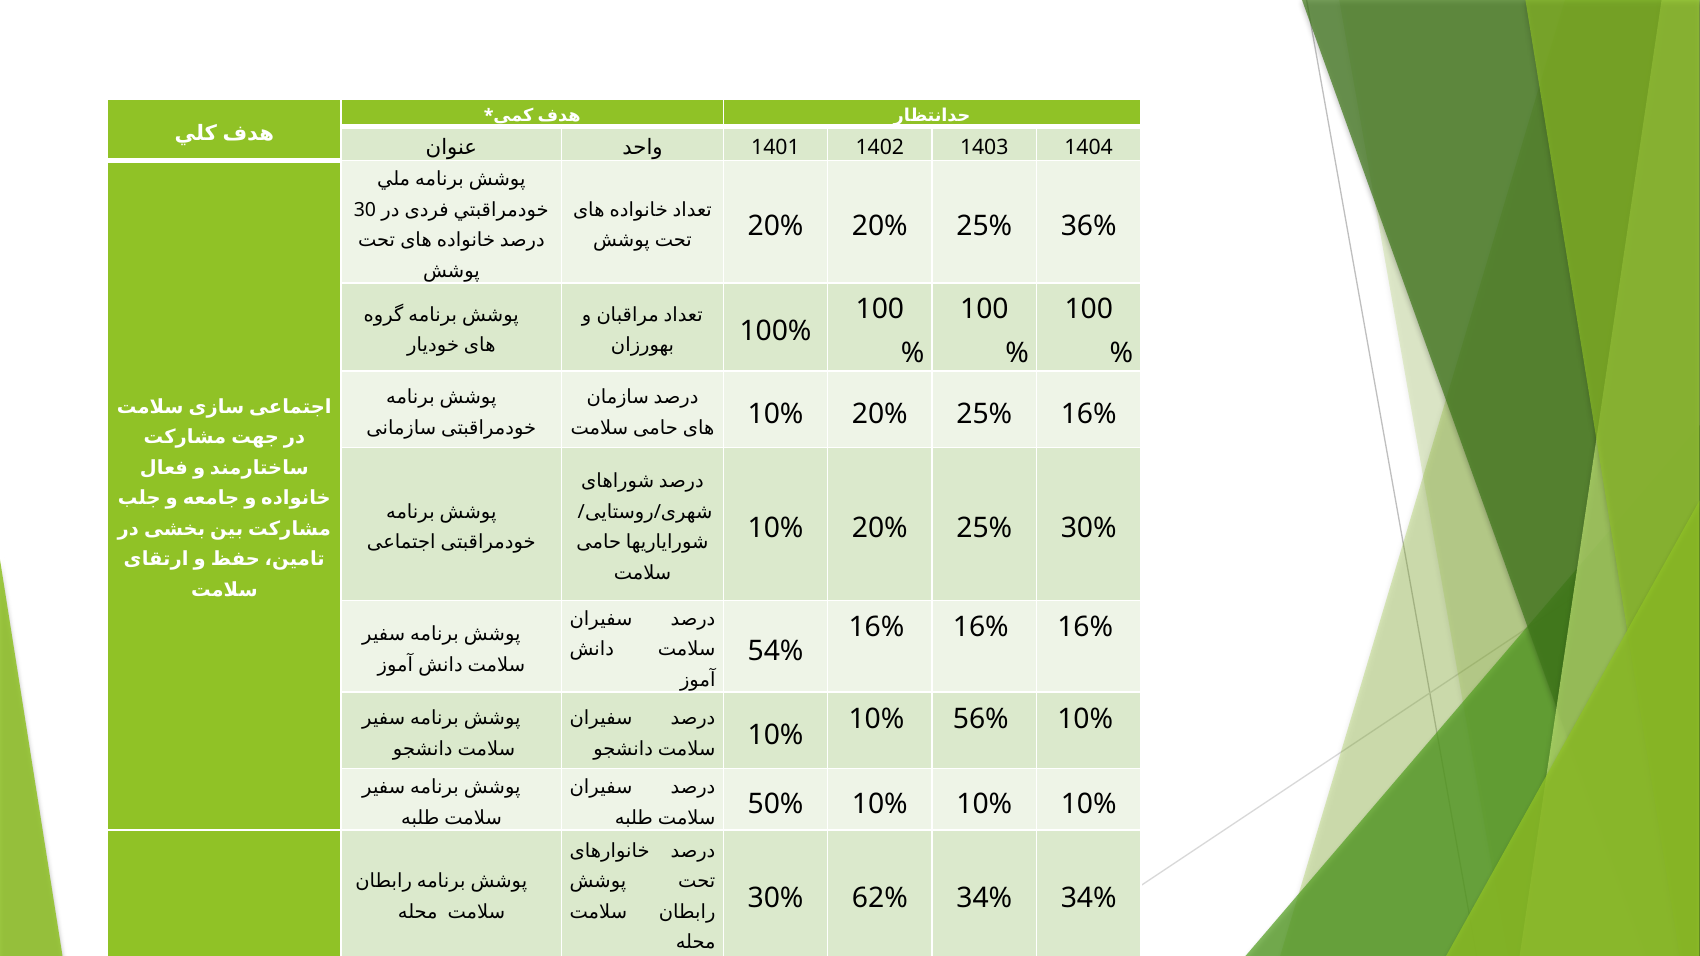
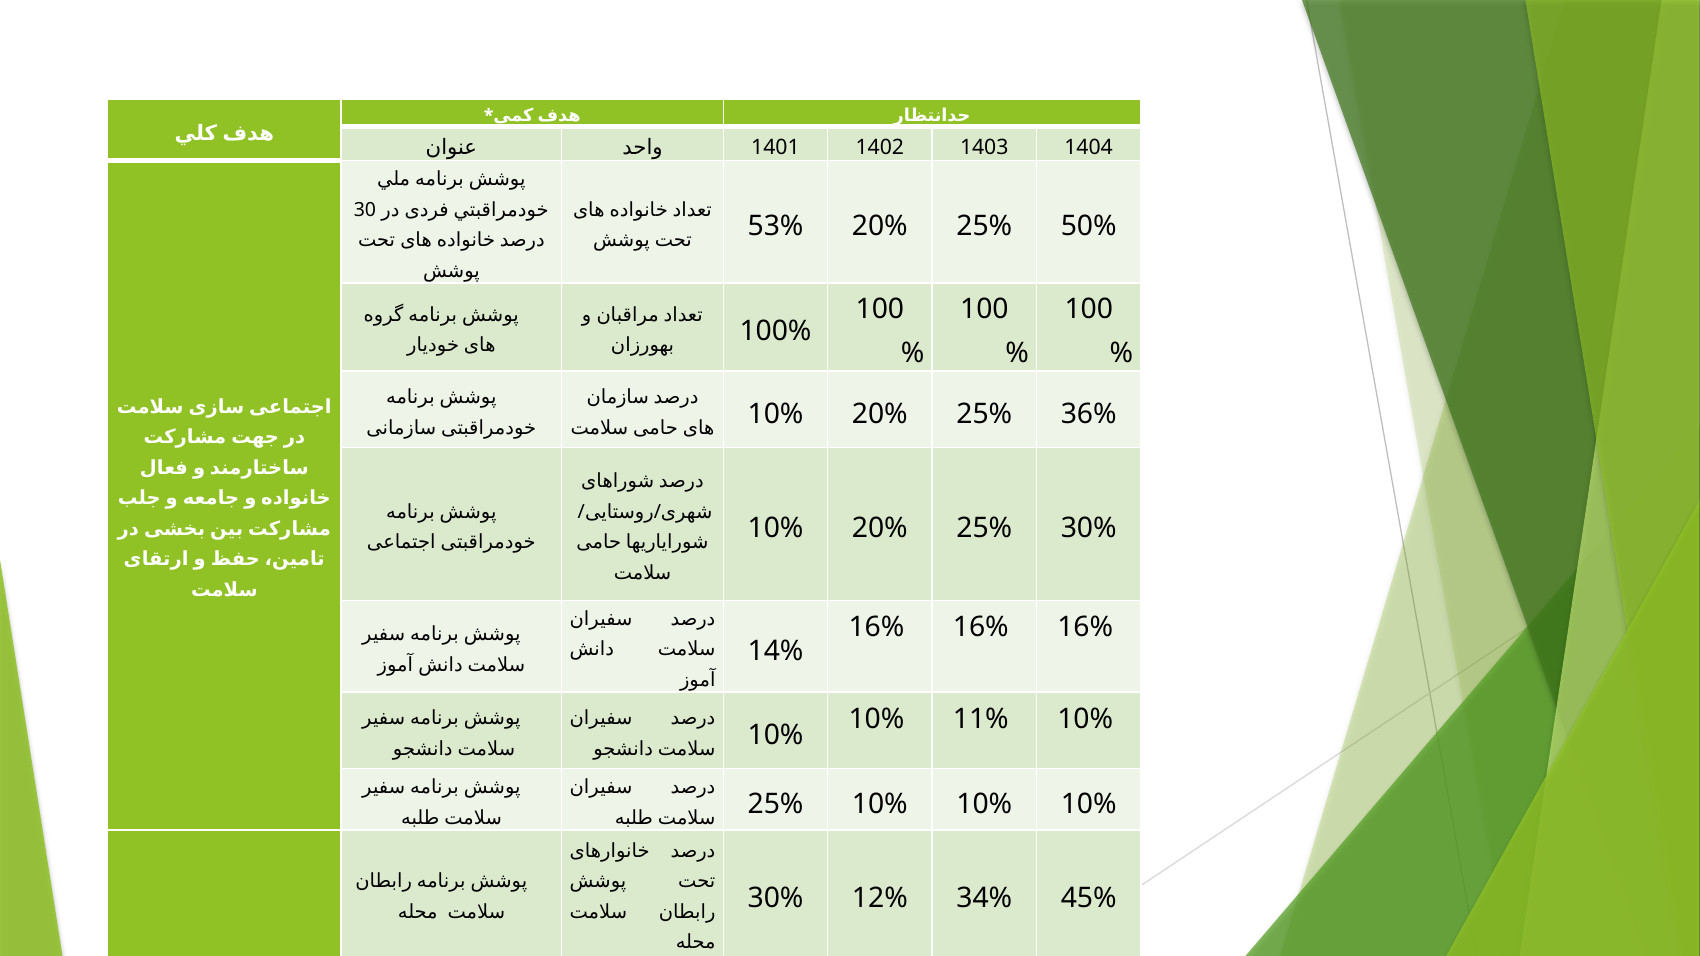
20% at (776, 226): 20% -> 53%
36%: 36% -> 50%
25% 16%: 16% -> 36%
54%: 54% -> 14%
56%: 56% -> 11%
50% at (776, 804): 50% -> 25%
62%: 62% -> 12%
34% 34%: 34% -> 45%
